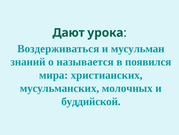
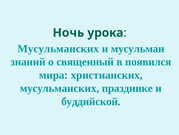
Дают: Дают -> Ночь
Воздерживаться at (58, 48): Воздерживаться -> Мусульманских
называется: называется -> священный
молочных: молочных -> празднике
